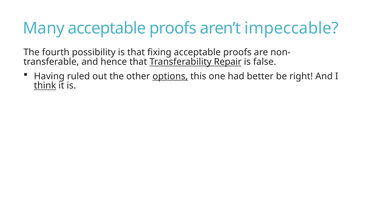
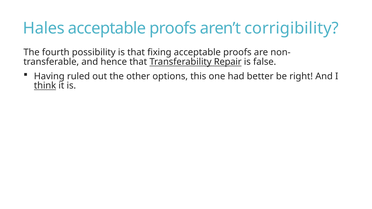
Many: Many -> Hales
impeccable: impeccable -> corrigibility
options underline: present -> none
